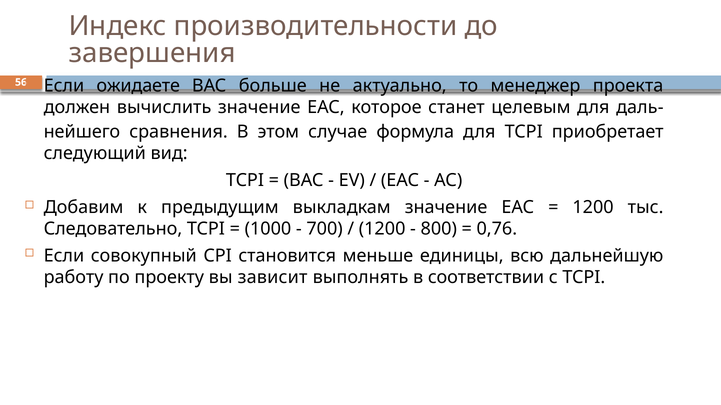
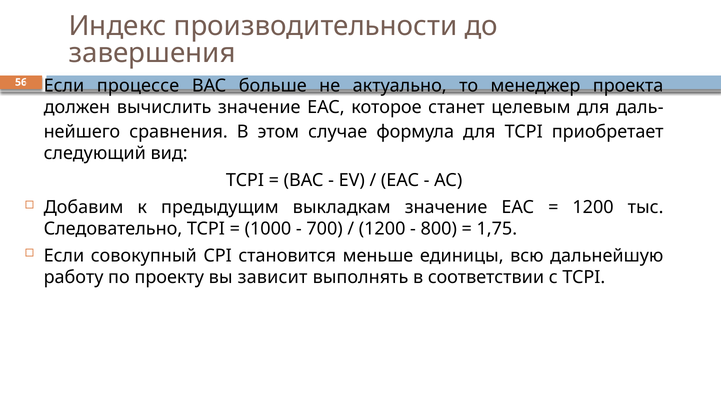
ожидаете: ожидаете -> процессе
0,76: 0,76 -> 1,75
